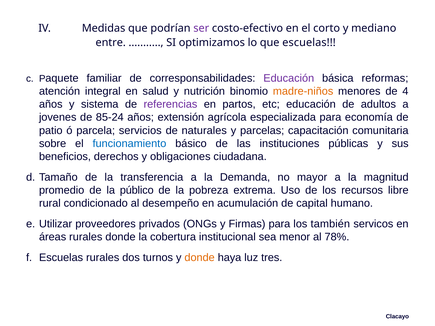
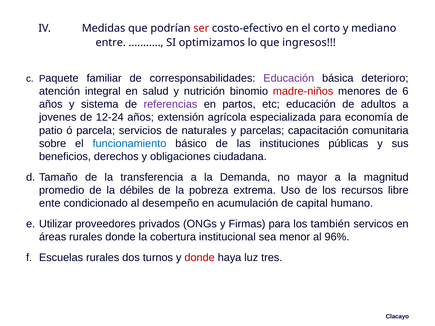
ser colour: purple -> red
que escuelas: escuelas -> ingresos
reformas: reformas -> deterioro
madre-niños colour: orange -> red
4: 4 -> 6
85-24: 85-24 -> 12-24
público: público -> débiles
rural: rural -> ente
78%: 78% -> 96%
donde at (200, 258) colour: orange -> red
